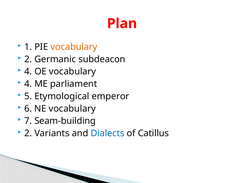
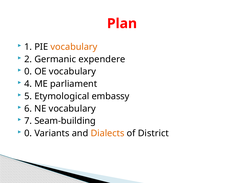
subdeacon: subdeacon -> expendere
4 at (28, 72): 4 -> 0
emperor: emperor -> embassy
2 at (28, 133): 2 -> 0
Dialects colour: blue -> orange
Catillus: Catillus -> District
